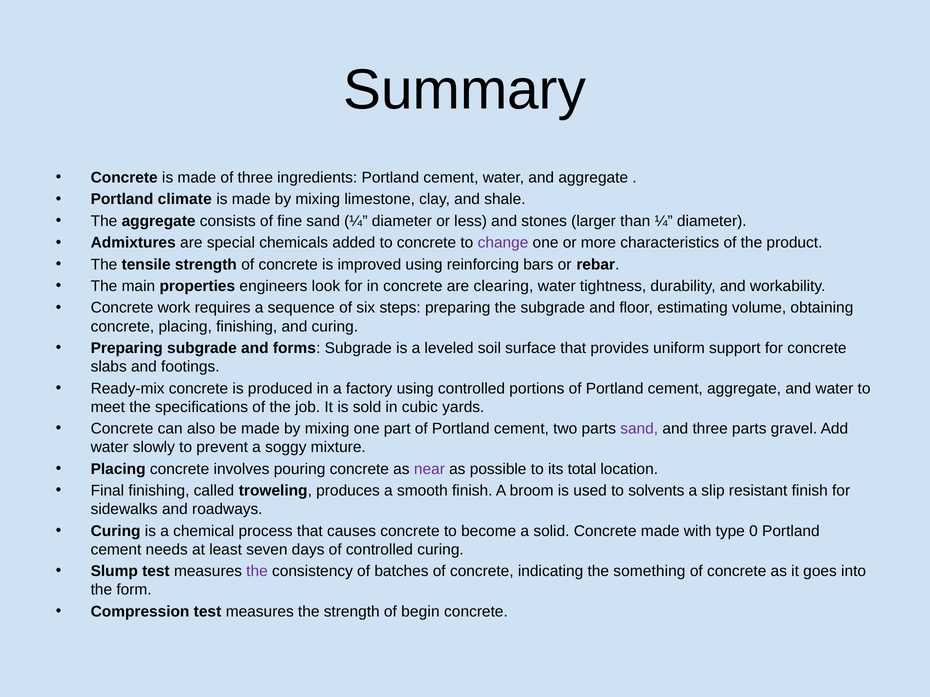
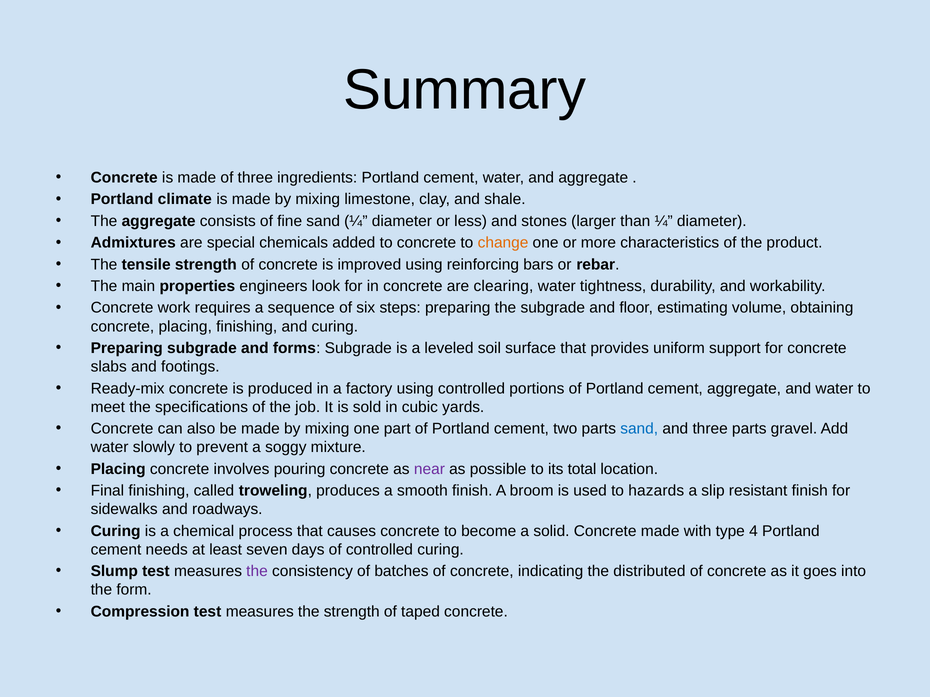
change colour: purple -> orange
sand at (639, 429) colour: purple -> blue
solvents: solvents -> hazards
0: 0 -> 4
something: something -> distributed
begin: begin -> taped
